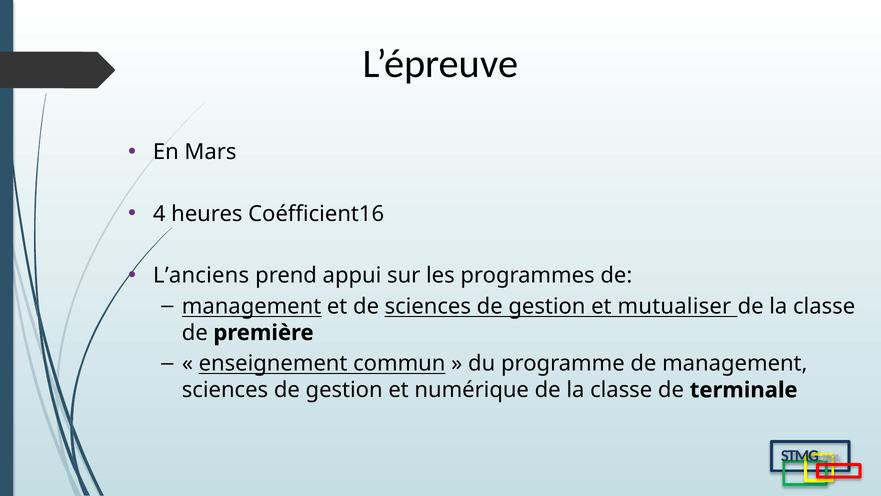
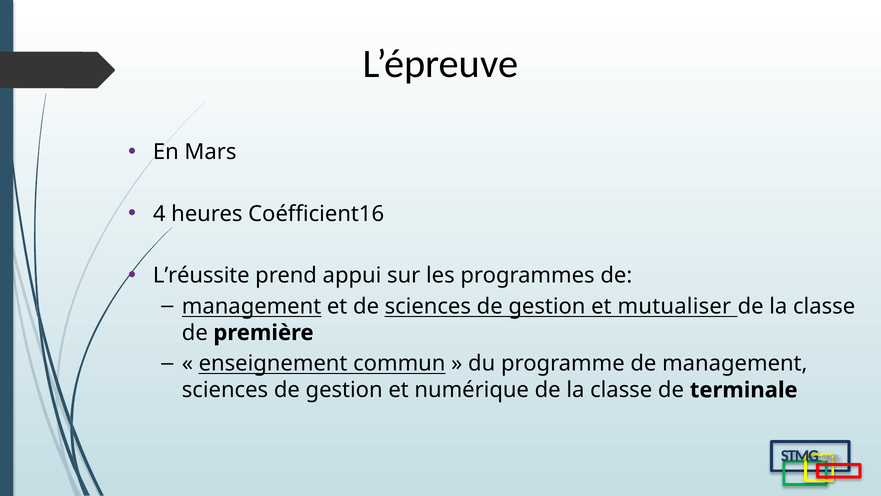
L’anciens: L’anciens -> L’réussite
